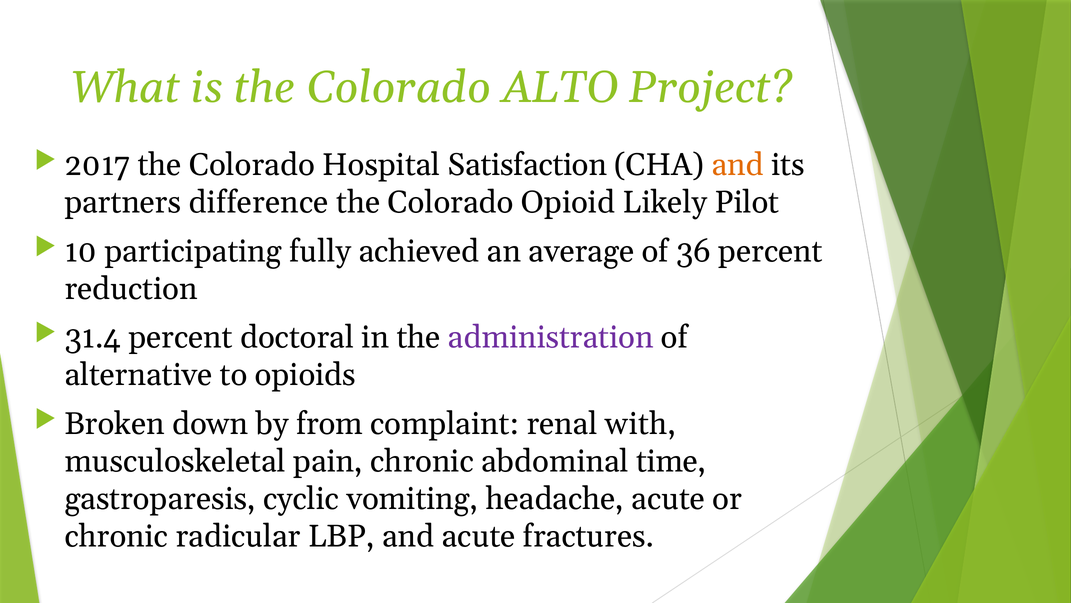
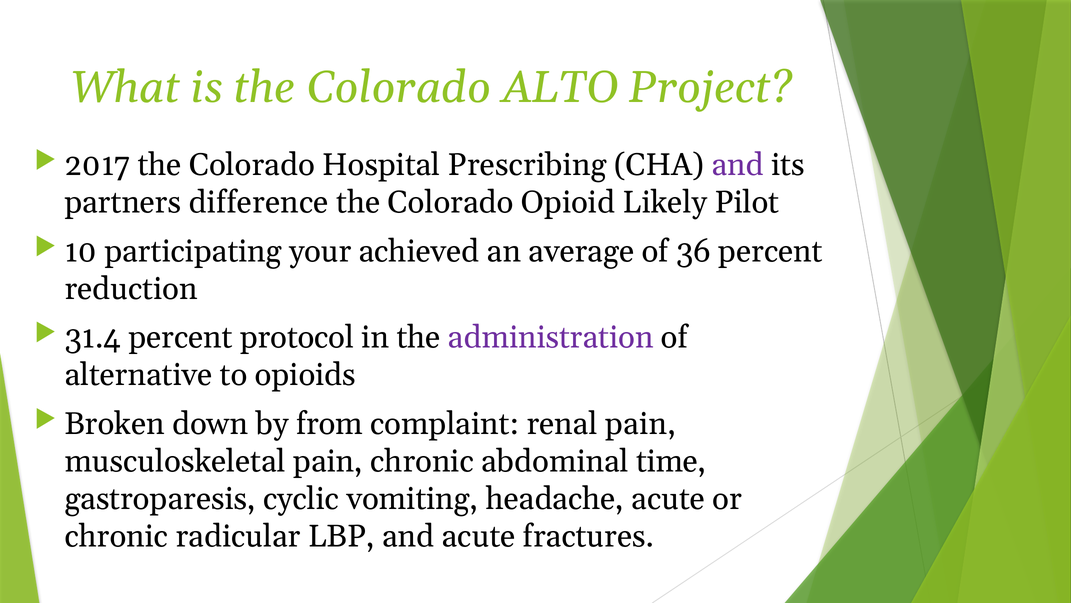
Satisfaction: Satisfaction -> Prescribing
and at (738, 165) colour: orange -> purple
fully: fully -> your
doctoral: doctoral -> protocol
renal with: with -> pain
